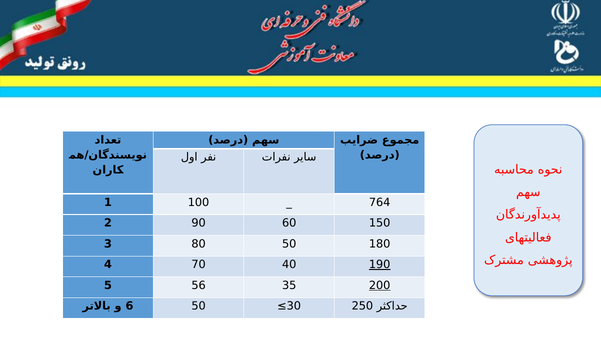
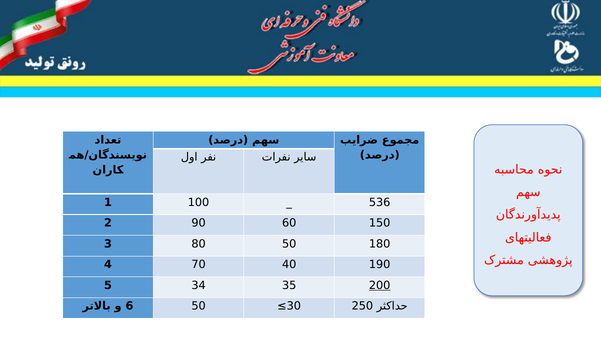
764: 764 -> 536
190 underline: present -> none
56: 56 -> 34
